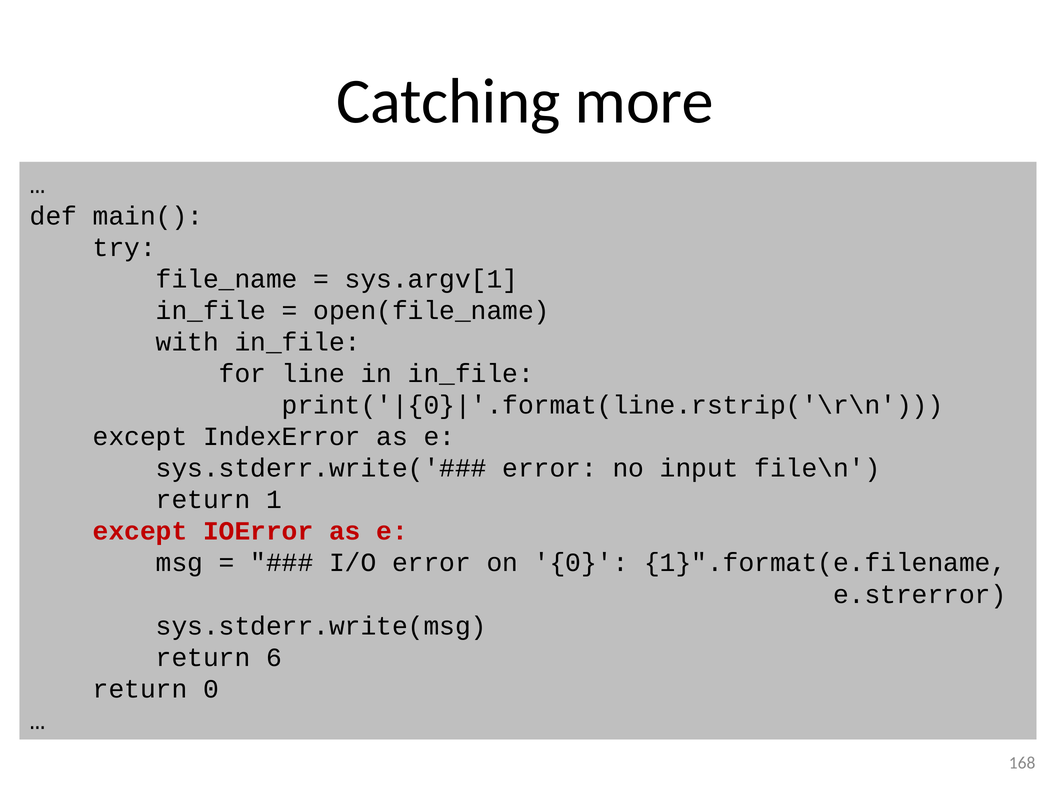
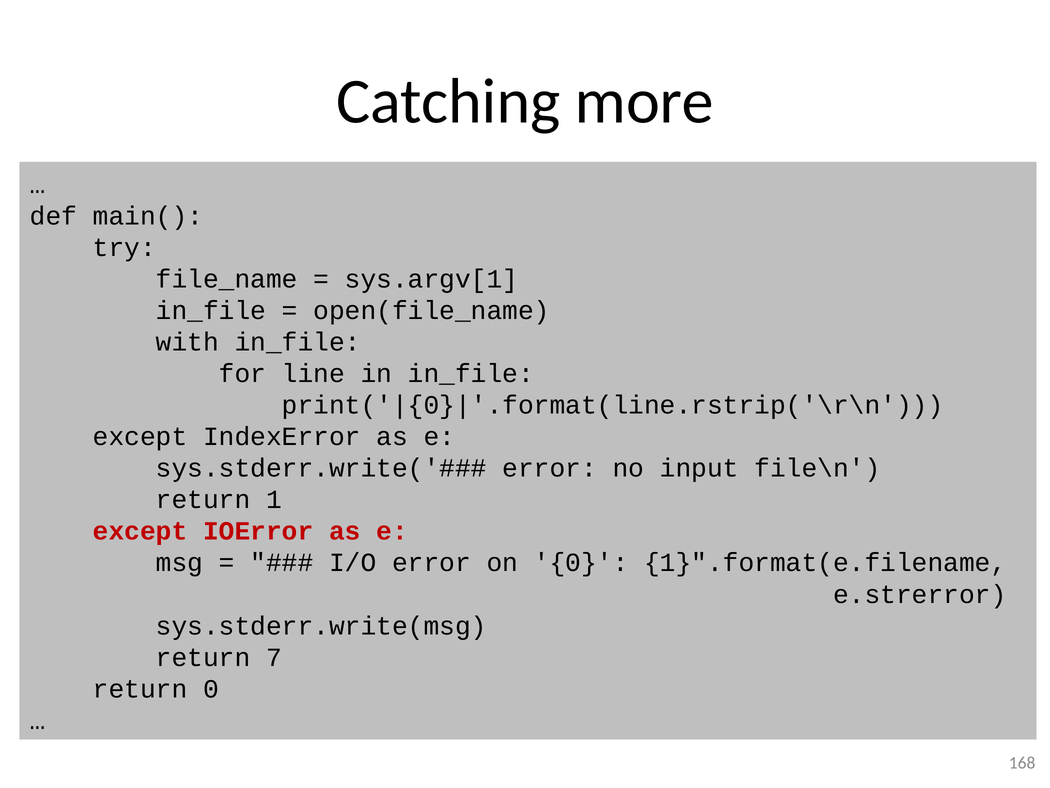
6: 6 -> 7
